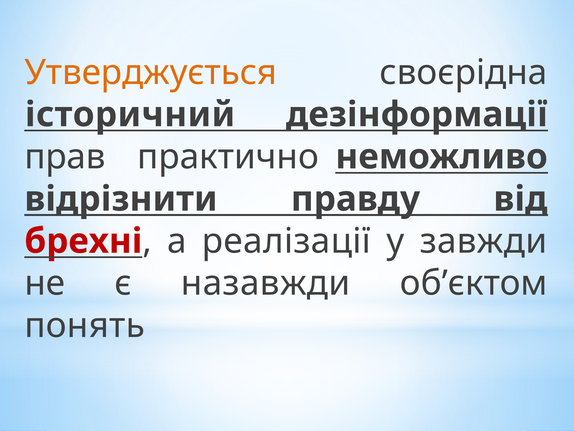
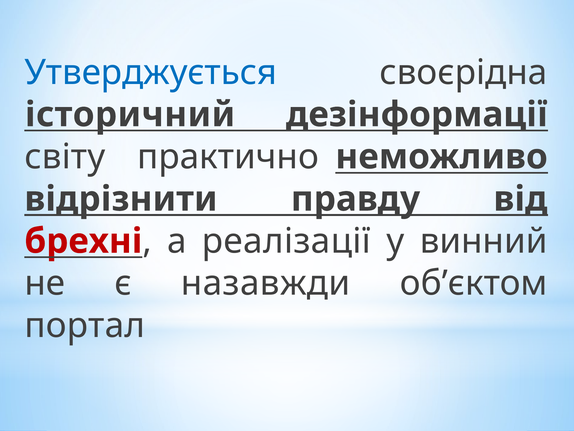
Утверджується colour: orange -> blue
прав: прав -> світу
завжди: завжди -> винний
понять: понять -> портал
